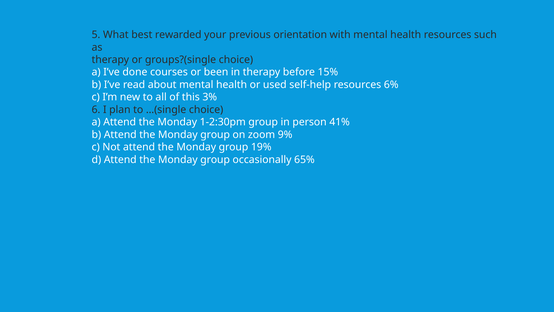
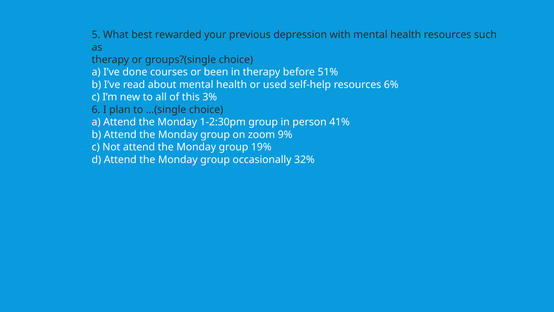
orientation: orientation -> depression
15%: 15% -> 51%
65%: 65% -> 32%
